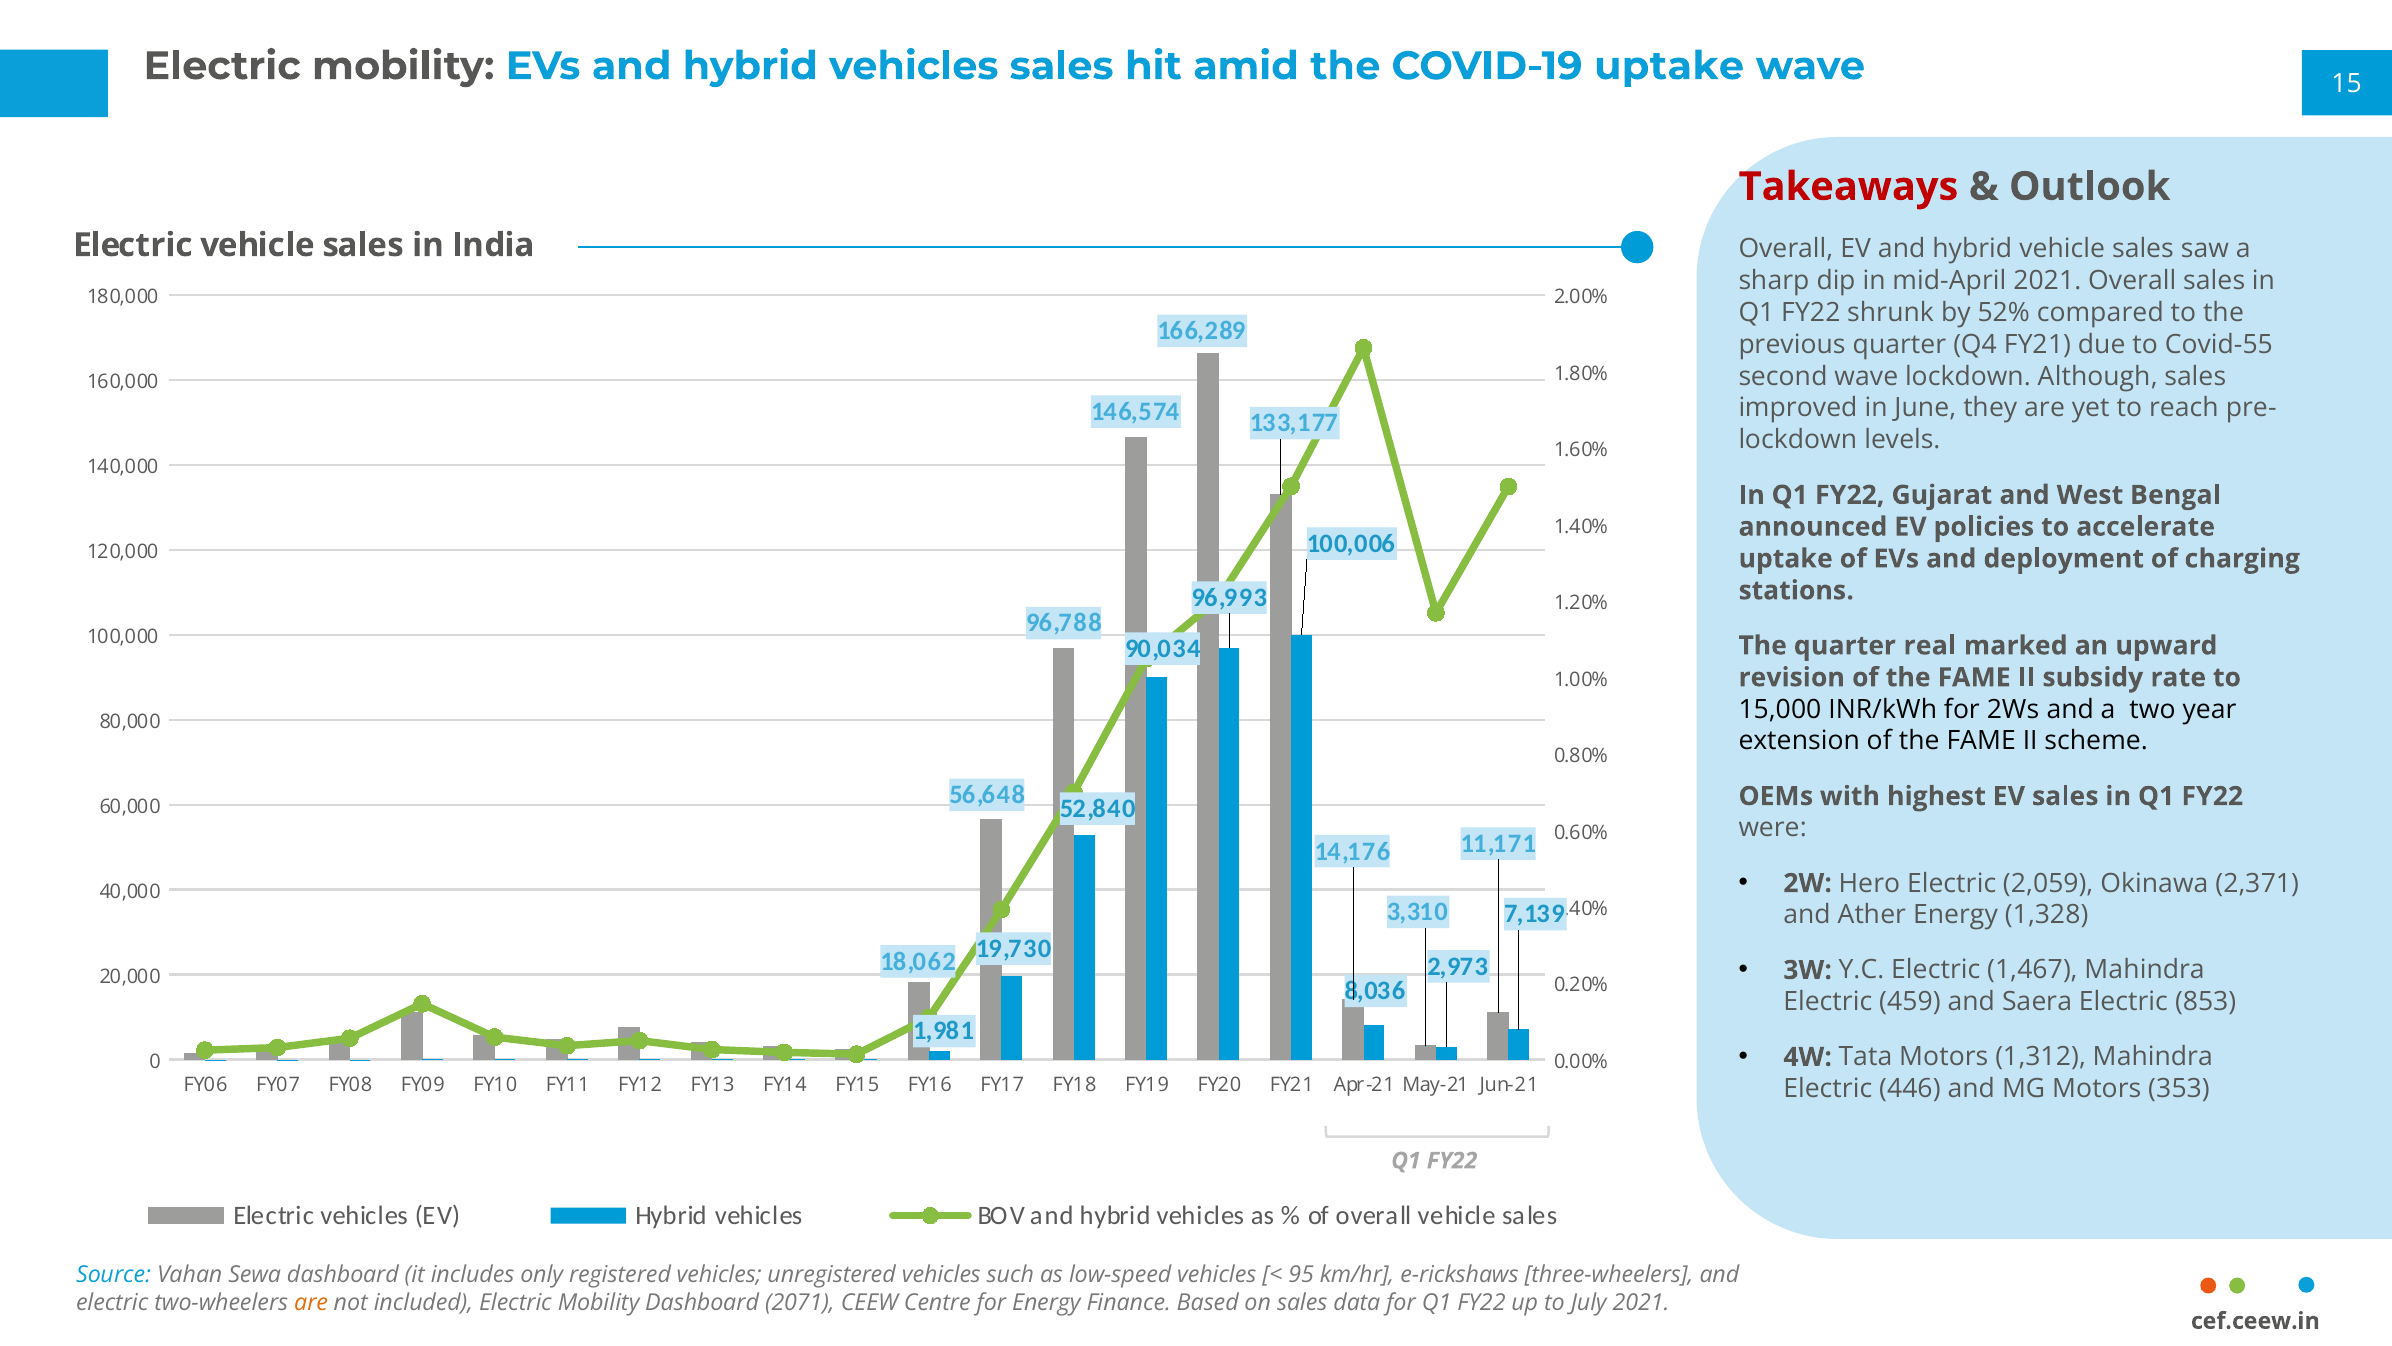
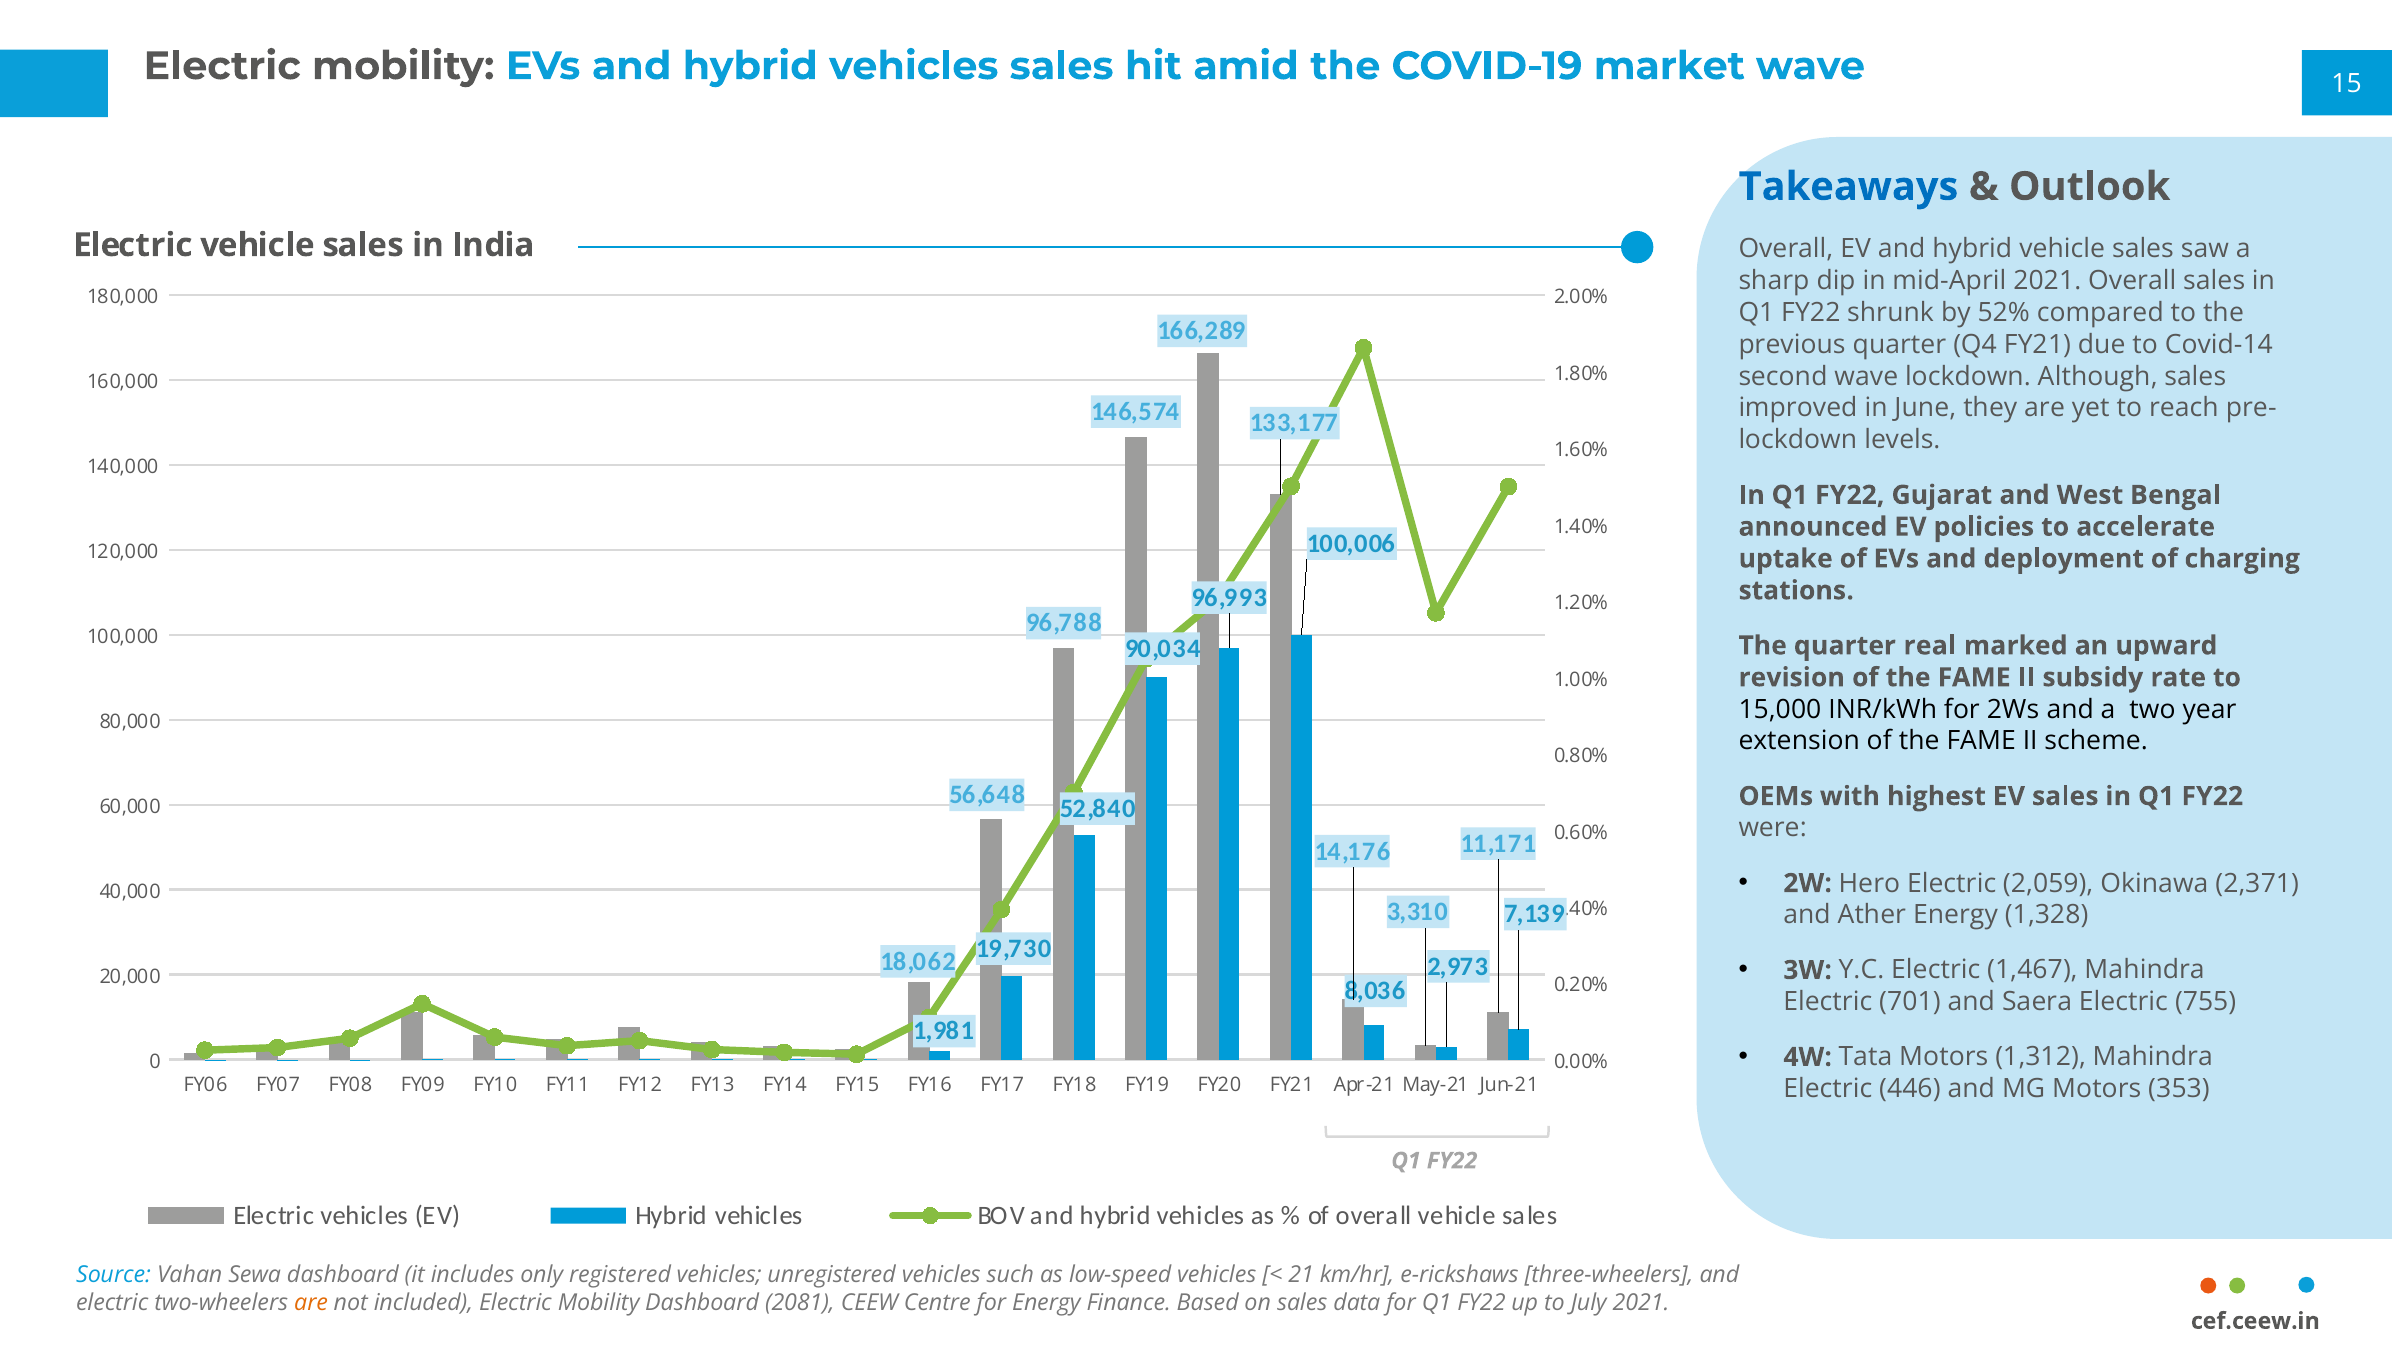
COVID-19 uptake: uptake -> market
Takeaways colour: red -> blue
Covid-55: Covid-55 -> Covid-14
459: 459 -> 701
853: 853 -> 755
95: 95 -> 21
2071: 2071 -> 2081
